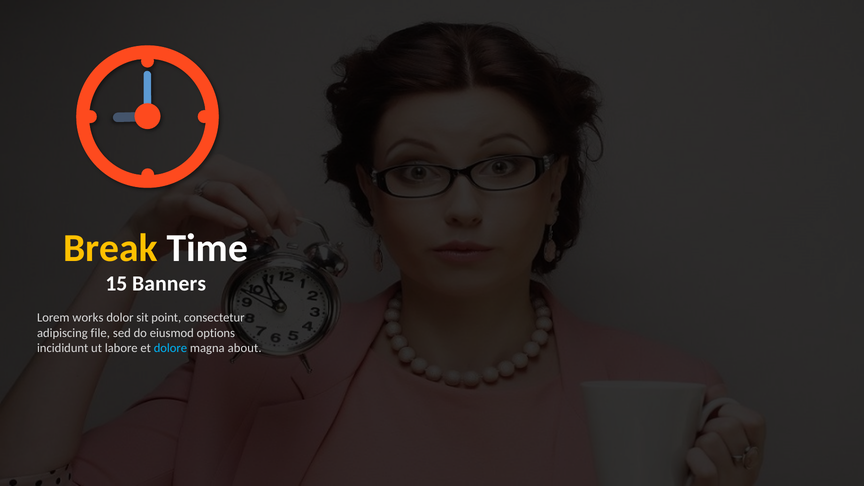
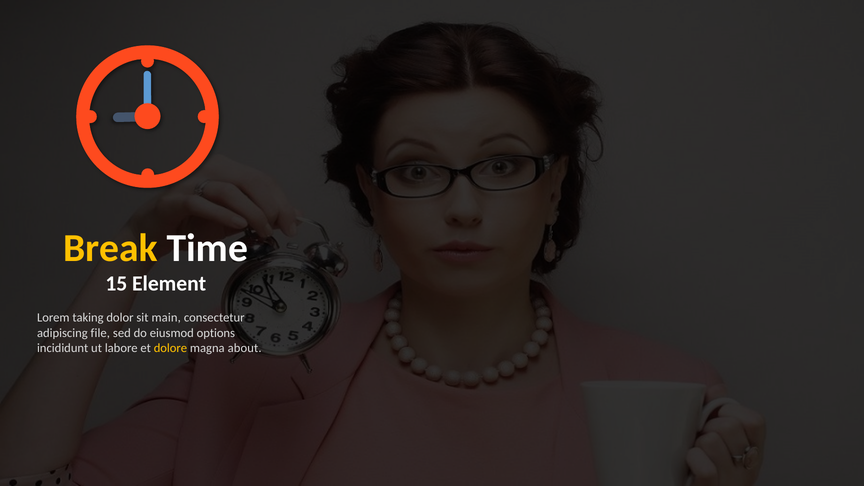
Banners: Banners -> Element
works: works -> taking
point: point -> main
dolore colour: light blue -> yellow
